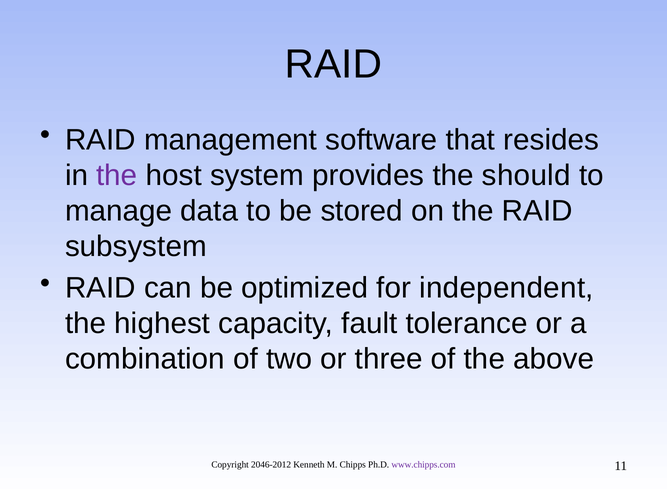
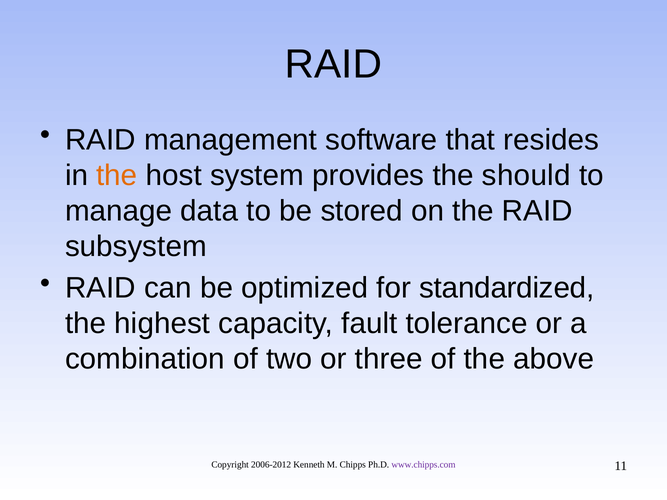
the at (117, 176) colour: purple -> orange
independent: independent -> standardized
2046-2012: 2046-2012 -> 2006-2012
